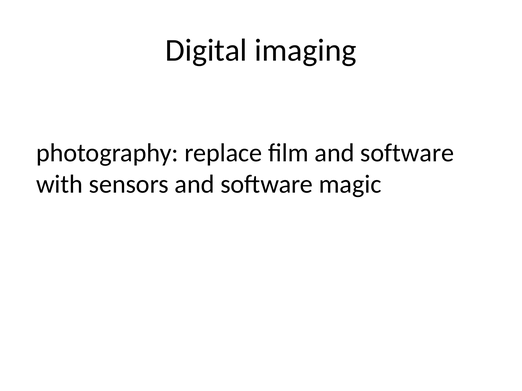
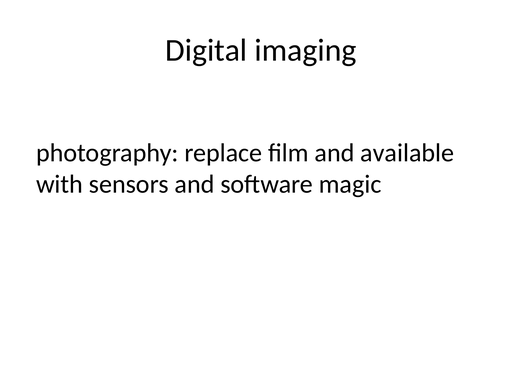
film and software: software -> available
